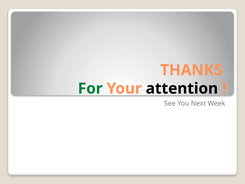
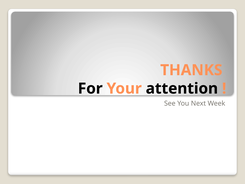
For colour: green -> black
